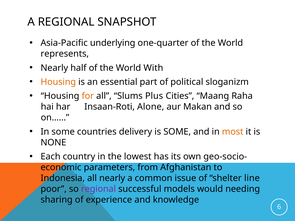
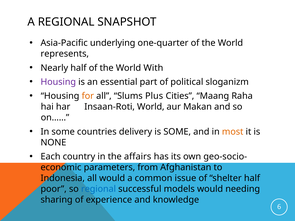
Housing at (58, 82) colour: orange -> purple
Insaan-Roti Alone: Alone -> World
lowest: lowest -> affairs
all nearly: nearly -> would
shelter line: line -> half
regional at (99, 189) colour: purple -> blue
